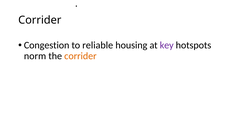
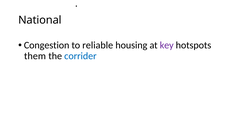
Corrider at (40, 20): Corrider -> National
norm: norm -> them
corrider at (80, 56) colour: orange -> blue
